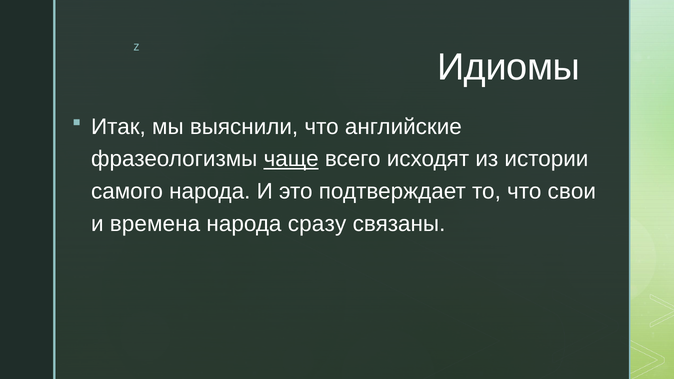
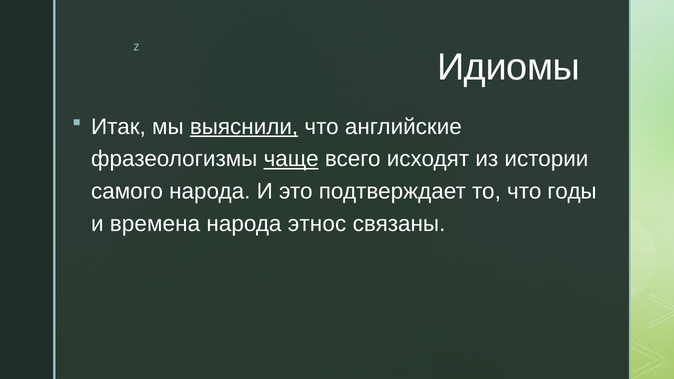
выяснили underline: none -> present
свои: свои -> годы
сразу: сразу -> этнос
